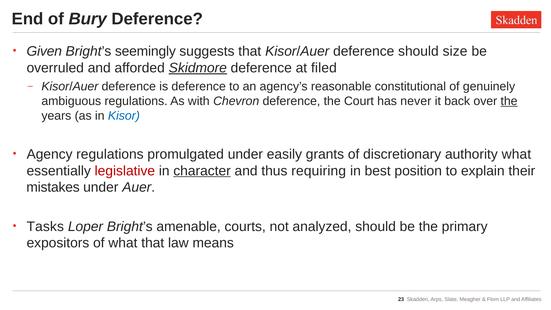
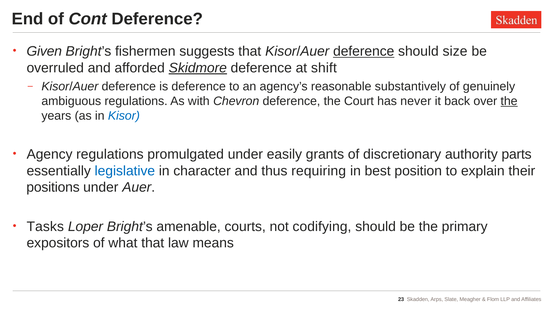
Bury: Bury -> Cont
seemingly: seemingly -> fishermen
deference at (364, 51) underline: none -> present
filed: filed -> shift
constitutional: constitutional -> substantively
authority what: what -> parts
legislative colour: red -> blue
character underline: present -> none
mistakes: mistakes -> positions
analyzed: analyzed -> codifying
